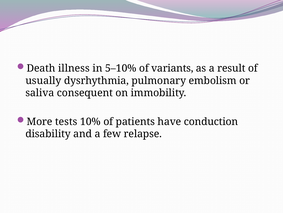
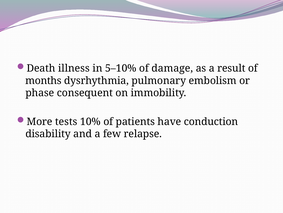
variants: variants -> damage
usually: usually -> months
saliva: saliva -> phase
